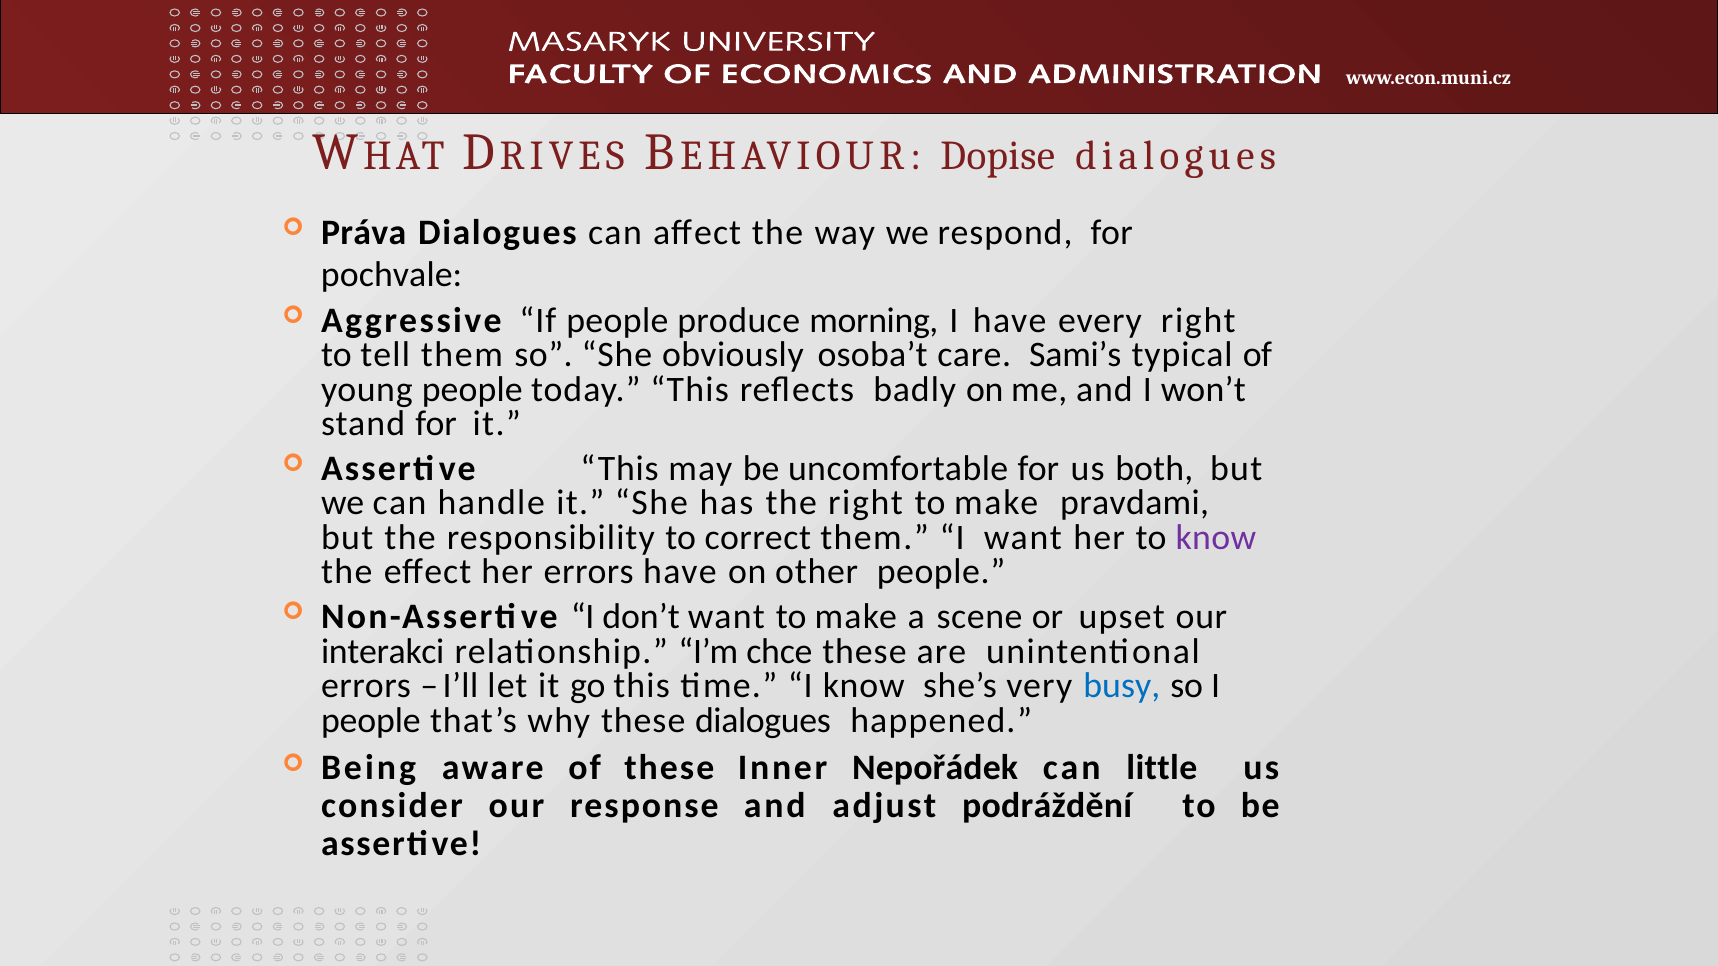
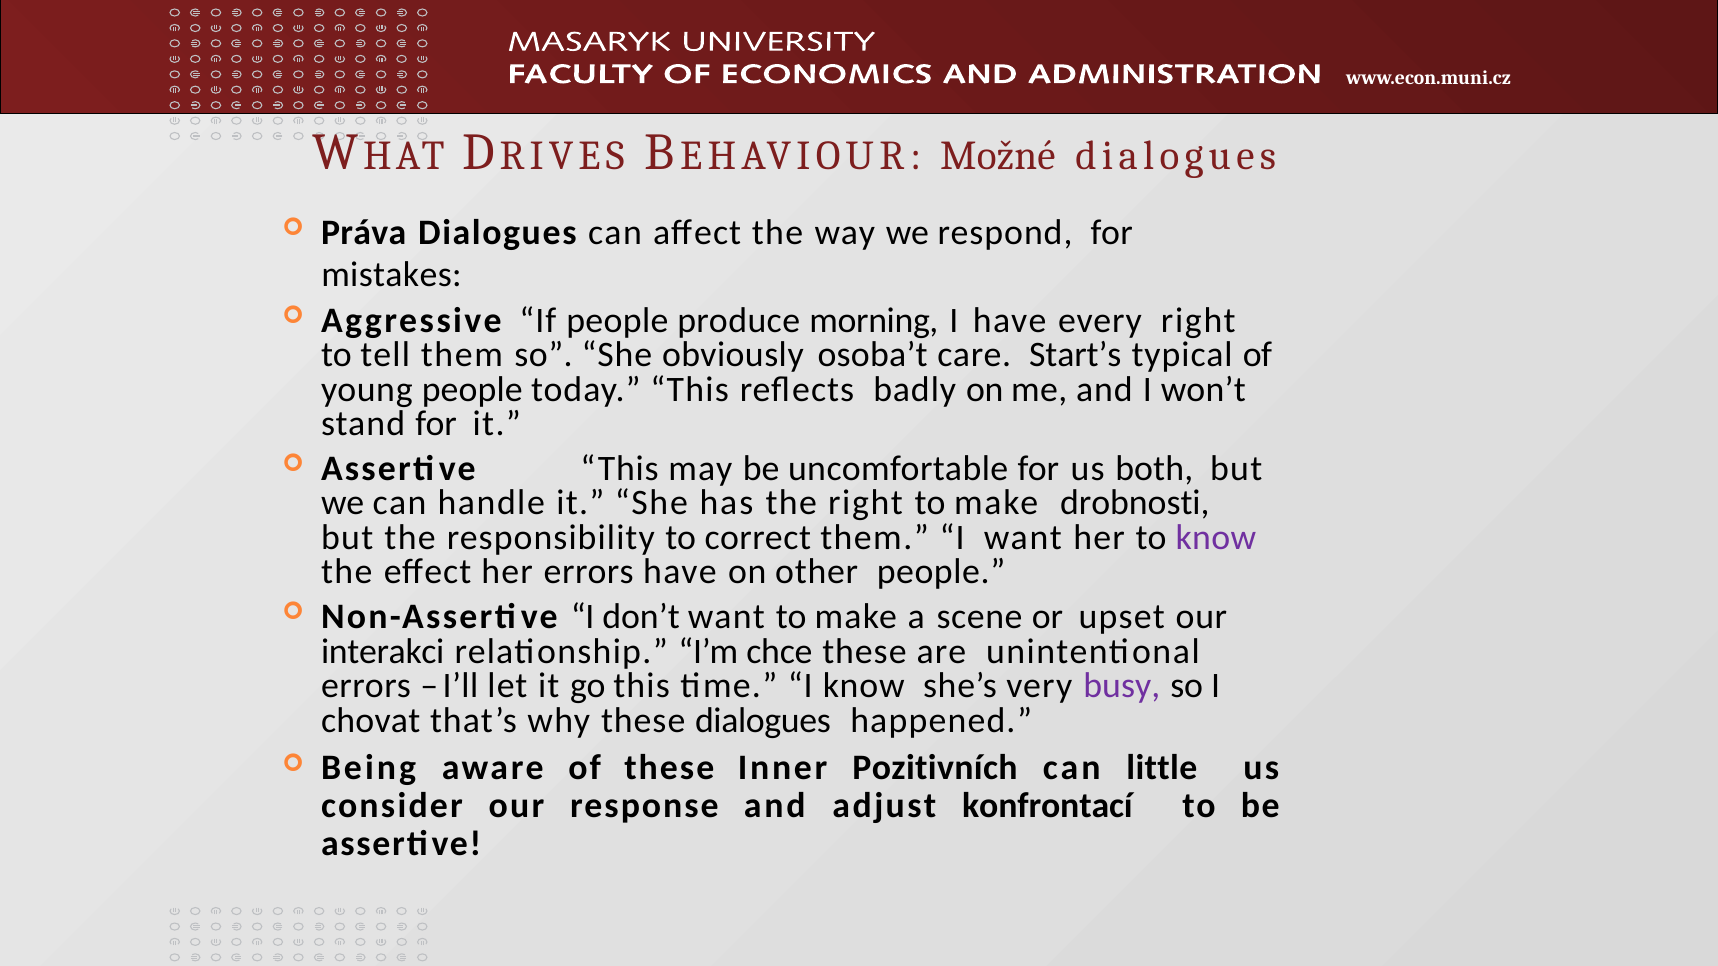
Dopise: Dopise -> Možné
pochvale: pochvale -> mistakes
Sami’s: Sami’s -> Start’s
pravdami: pravdami -> drobnosti
busy colour: blue -> purple
people at (371, 720): people -> chovat
Nepořádek: Nepořádek -> Pozitivních
podráždění: podráždění -> konfrontací
